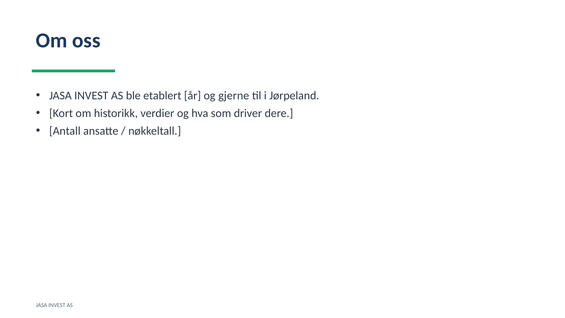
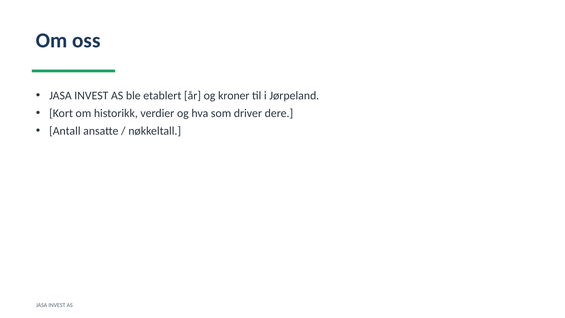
gjerne: gjerne -> kroner
